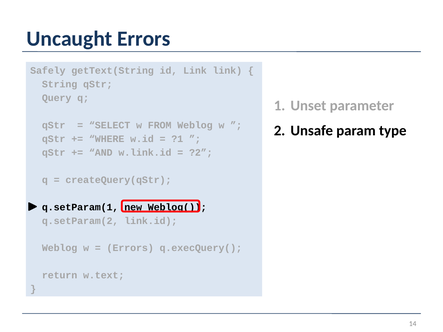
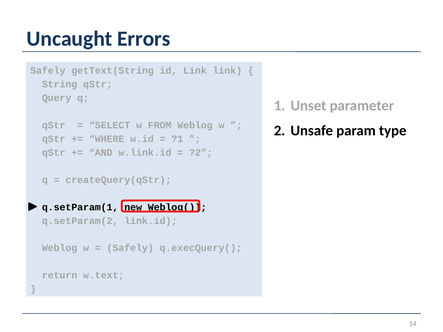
Errors at (130, 248): Errors -> Safely
